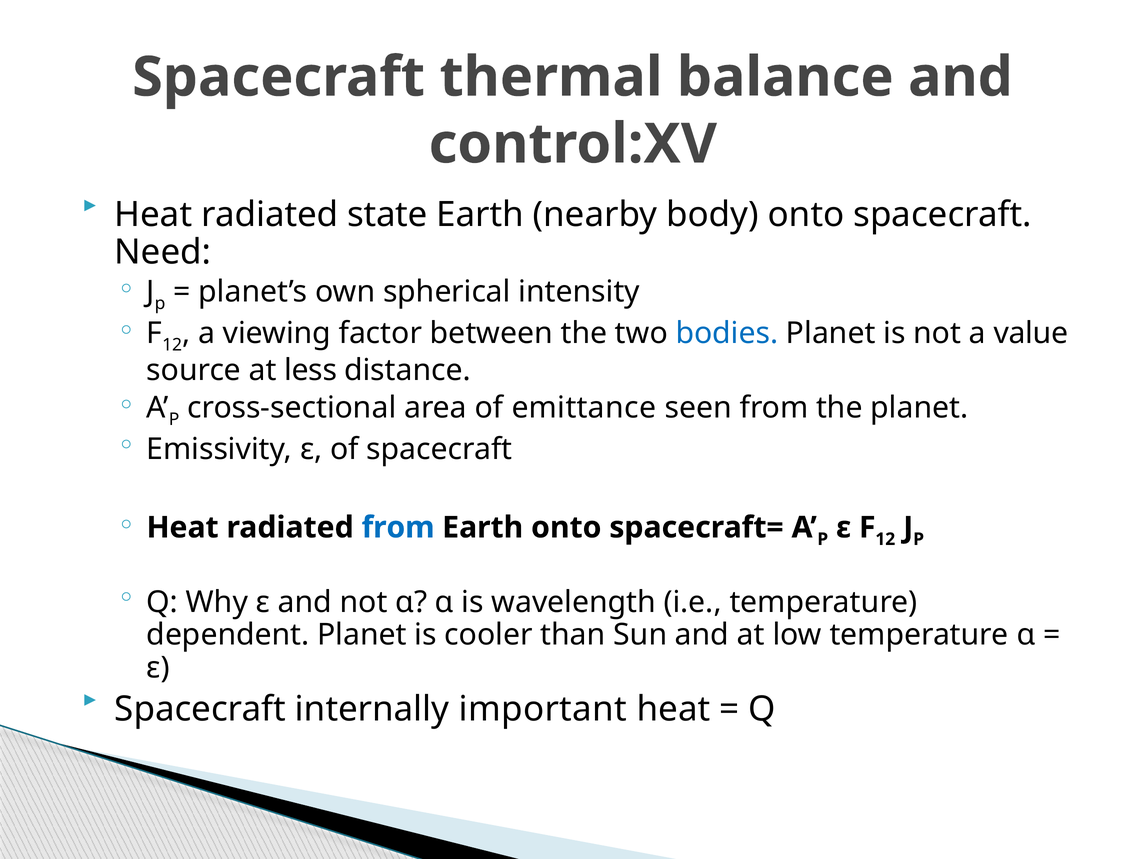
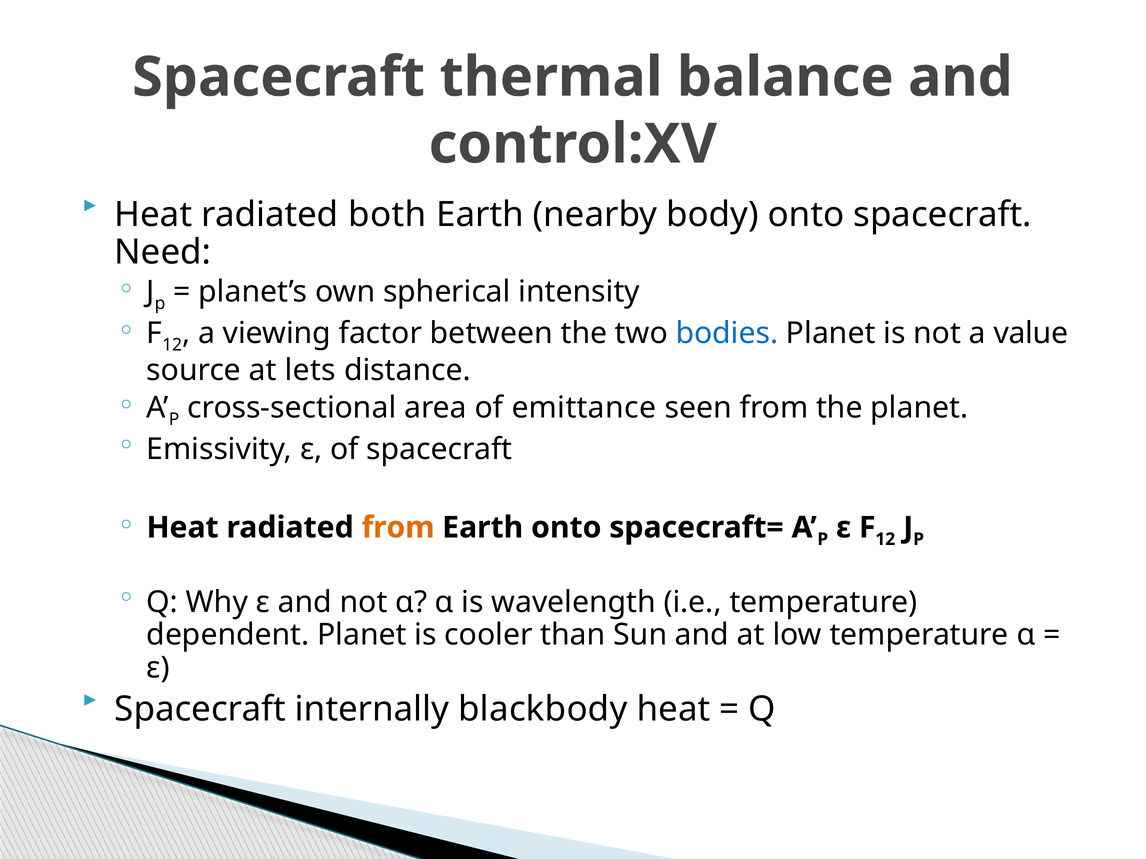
state: state -> both
less: less -> lets
from at (398, 528) colour: blue -> orange
important: important -> blackbody
